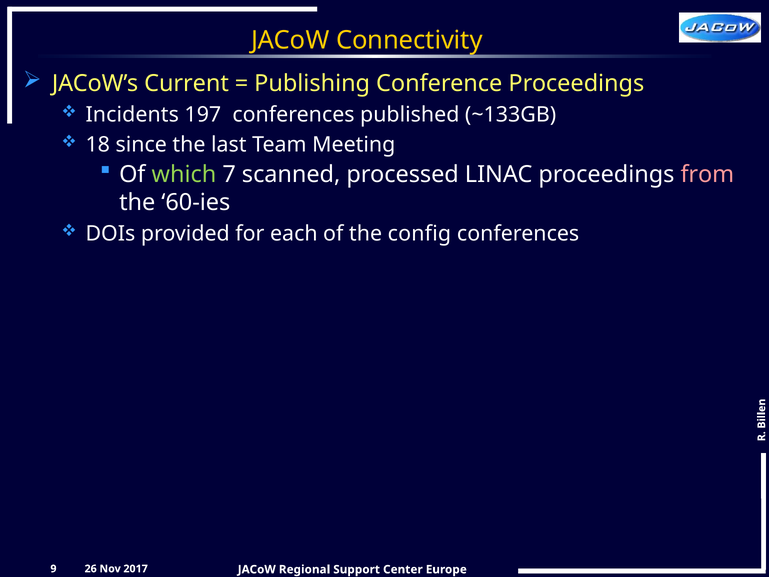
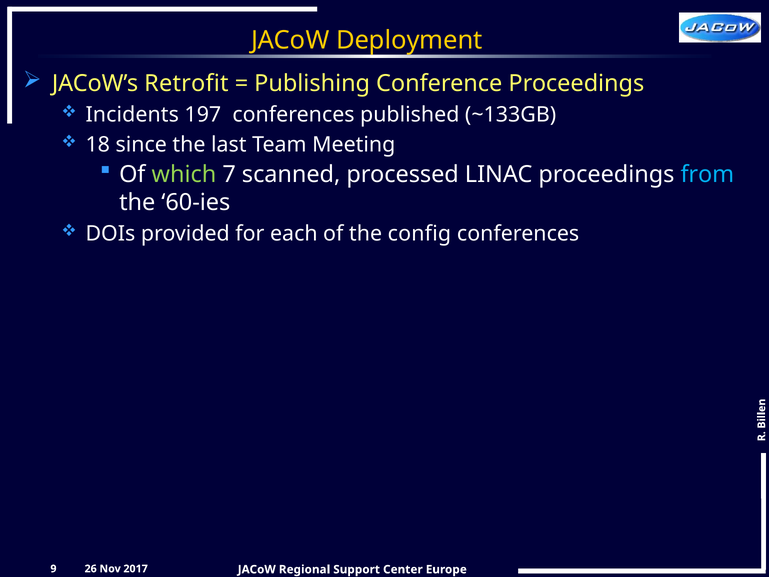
Connectivity: Connectivity -> Deployment
Current: Current -> Retrofit
from colour: pink -> light blue
